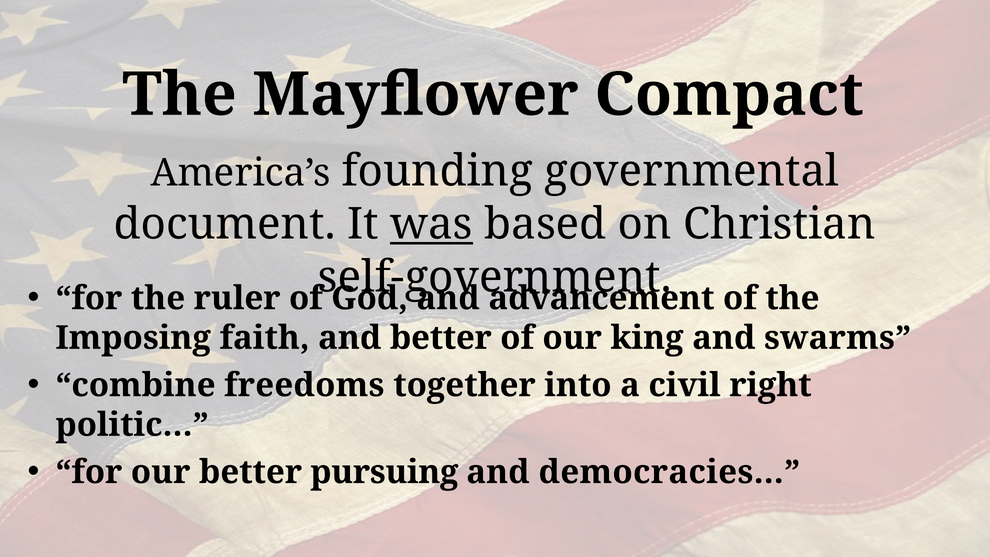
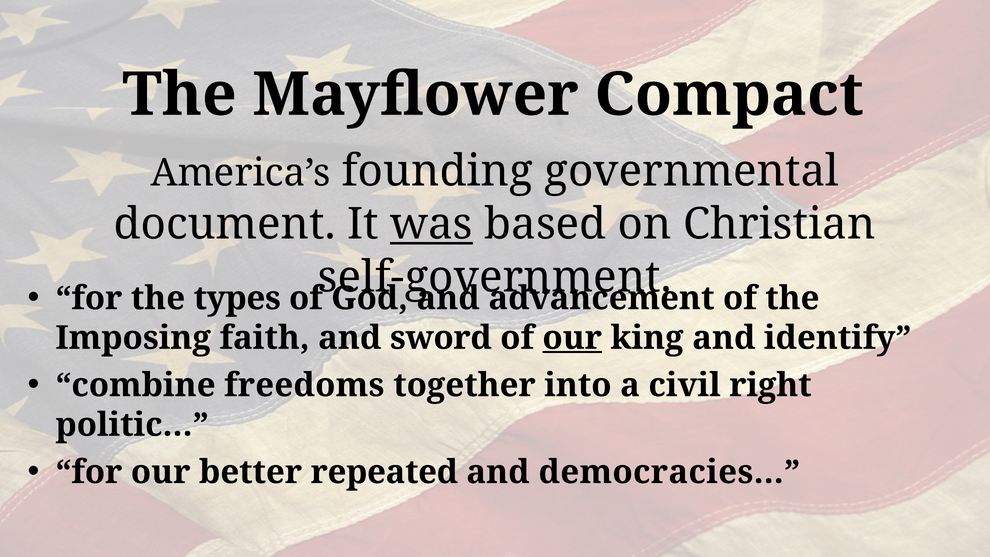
ruler: ruler -> types
and better: better -> sword
our at (572, 338) underline: none -> present
swarms: swarms -> identify
pursuing: pursuing -> repeated
